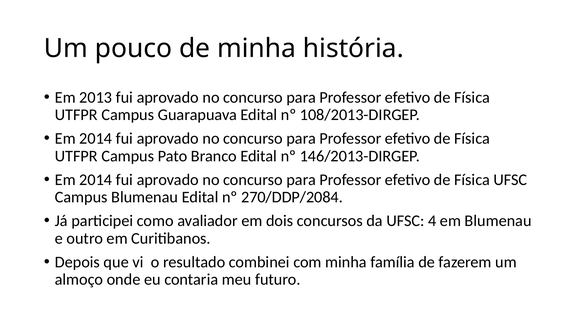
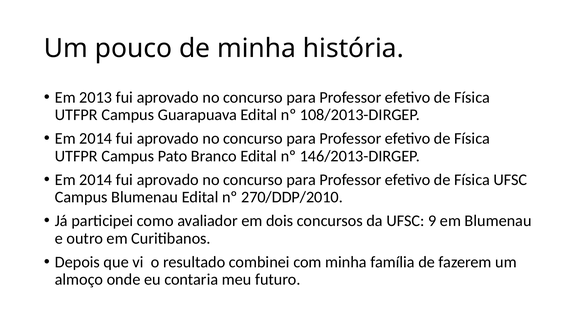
270/DDP/2084: 270/DDP/2084 -> 270/DDP/2010
4: 4 -> 9
